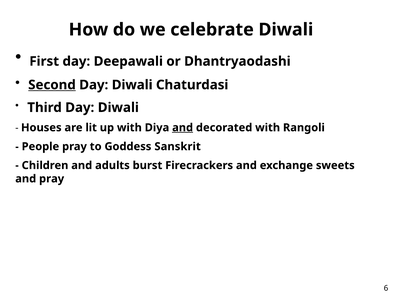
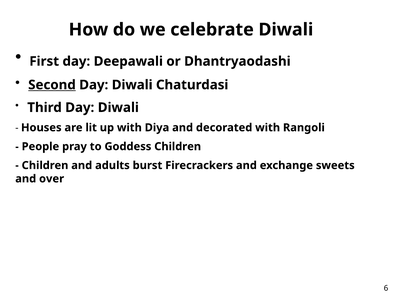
and at (183, 128) underline: present -> none
Goddess Sanskrit: Sanskrit -> Children
and pray: pray -> over
